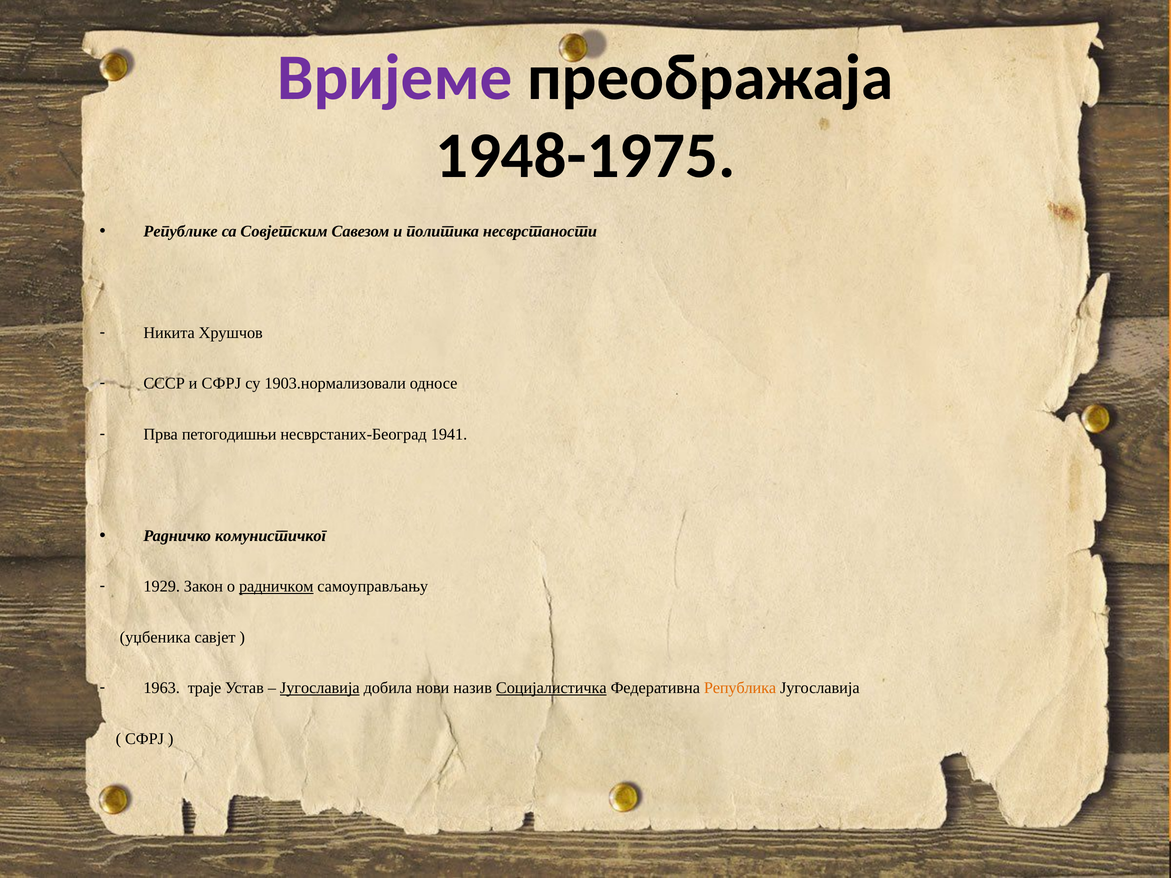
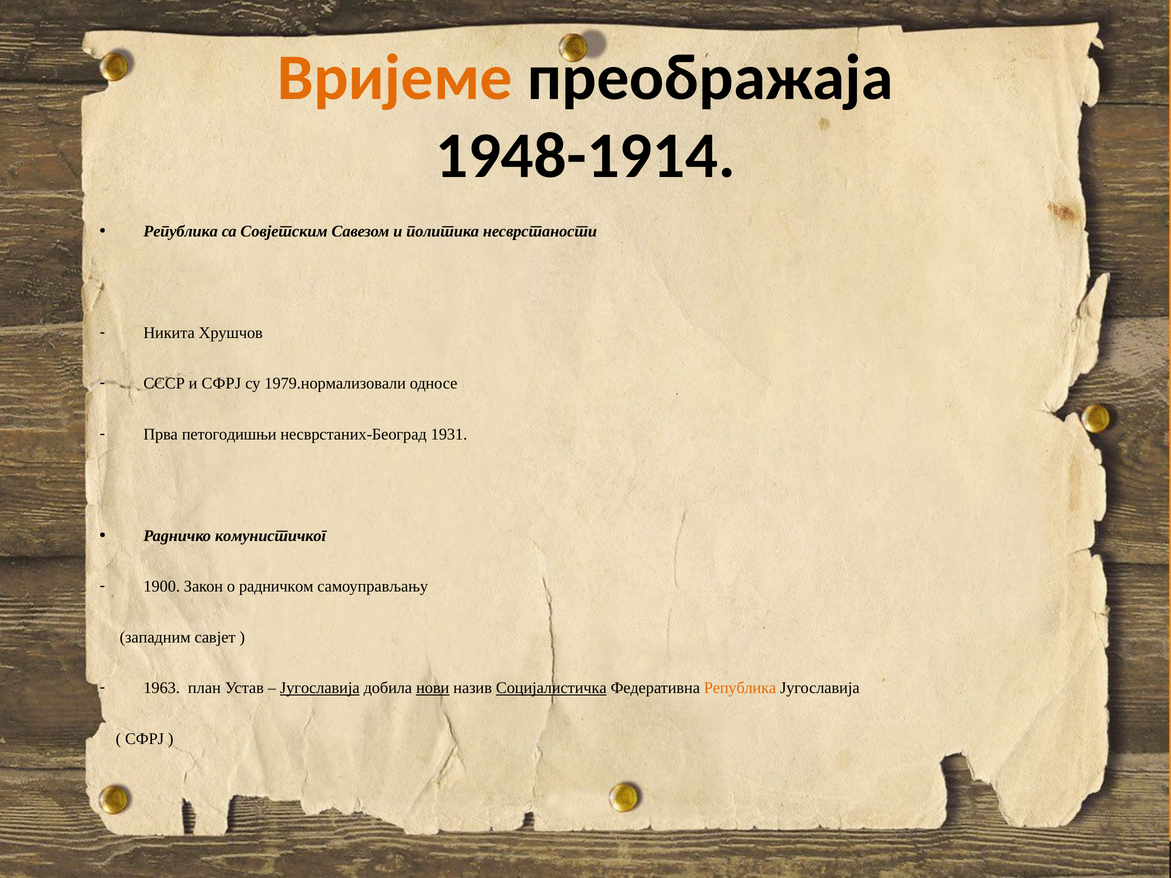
Вријеме colour: purple -> orange
1948-1975: 1948-1975 -> 1948-1914
Републике at (181, 231): Републике -> Република
1903.нормализовали: 1903.нормализовали -> 1979.нормализовали
1941: 1941 -> 1931
1929: 1929 -> 1900
радничком underline: present -> none
уџбеника: уџбеника -> западним
траје: траје -> план
нови underline: none -> present
